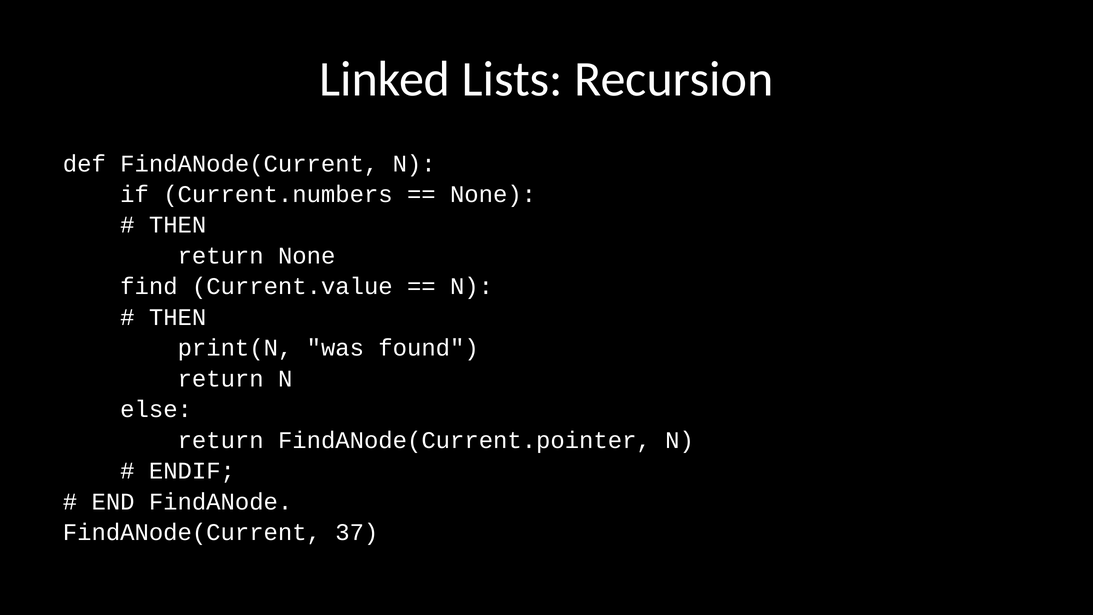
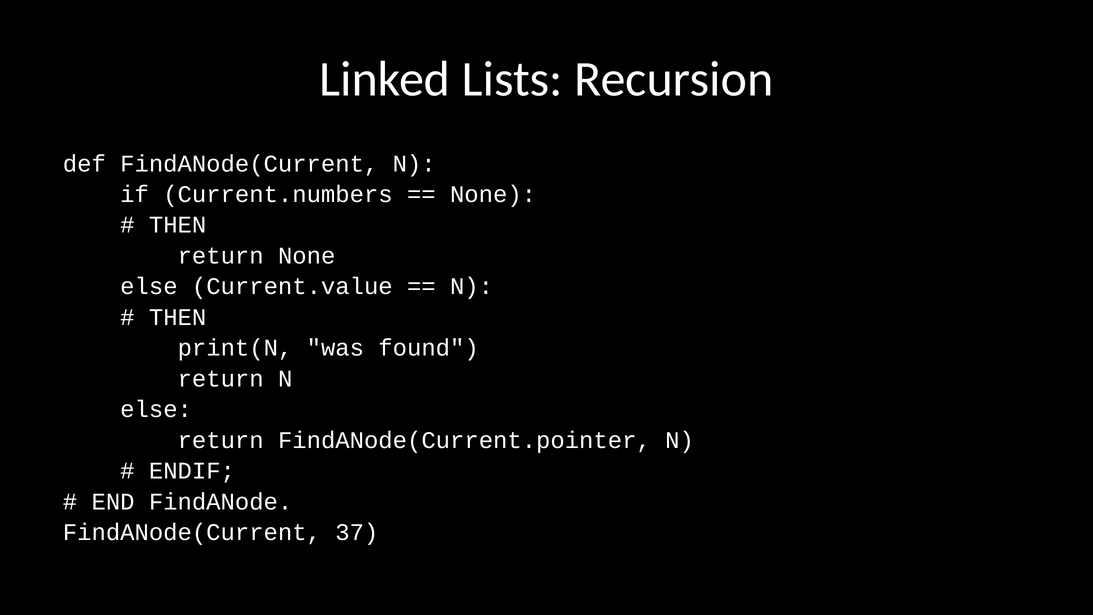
find at (149, 287): find -> else
